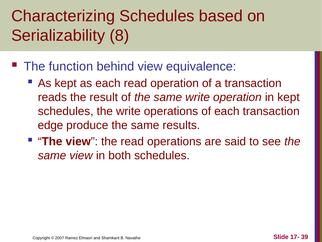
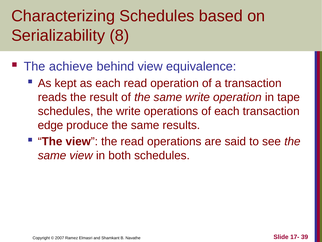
function: function -> achieve
in kept: kept -> tape
